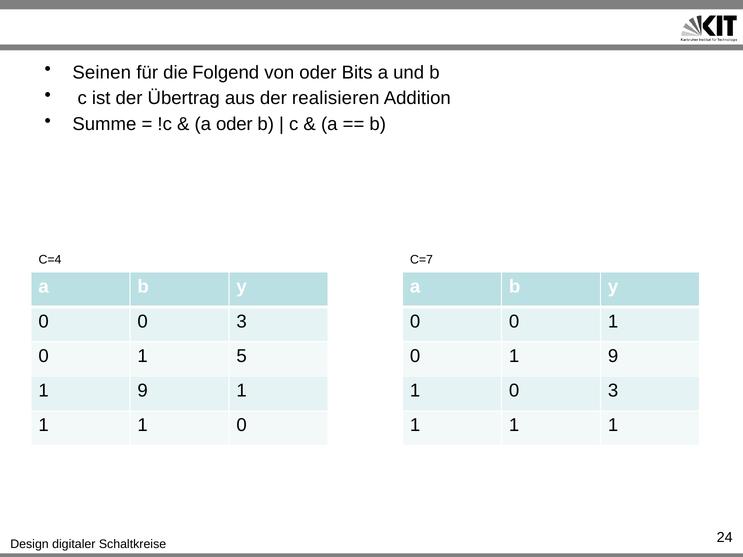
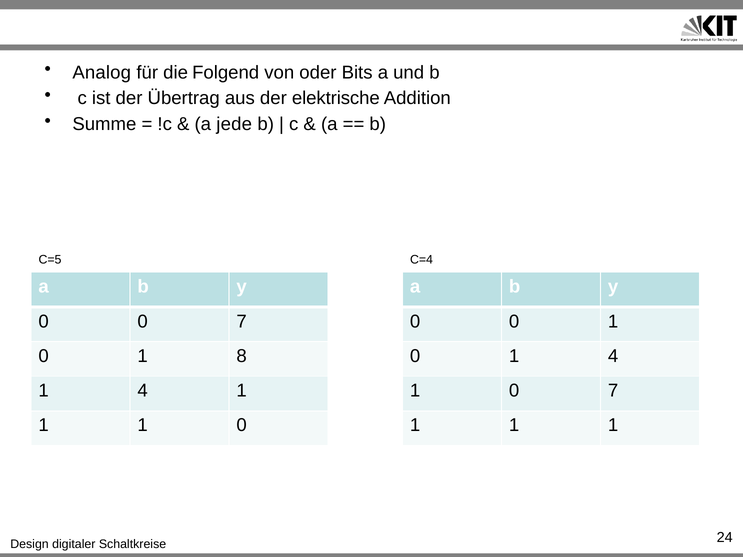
Seinen: Seinen -> Analog
realisieren: realisieren -> elektrische
a oder: oder -> jede
C=4: C=4 -> C=5
C=7: C=7 -> C=4
0 0 3: 3 -> 7
5: 5 -> 8
0 1 9: 9 -> 4
9 at (143, 391): 9 -> 4
1 0 3: 3 -> 7
